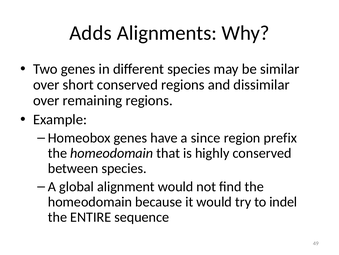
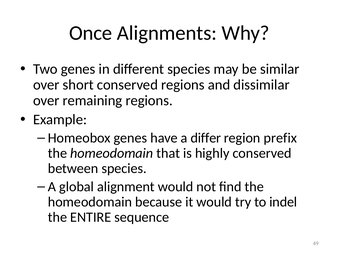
Adds: Adds -> Once
since: since -> differ
